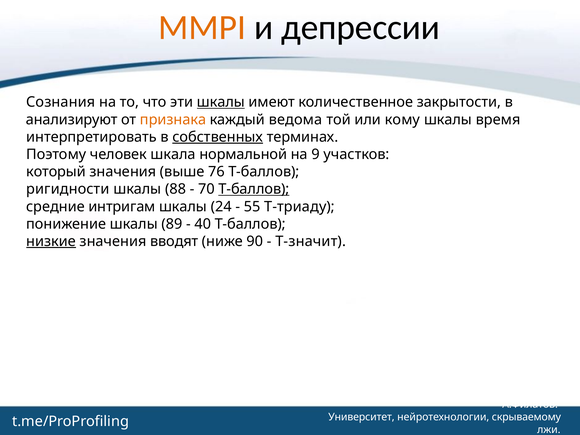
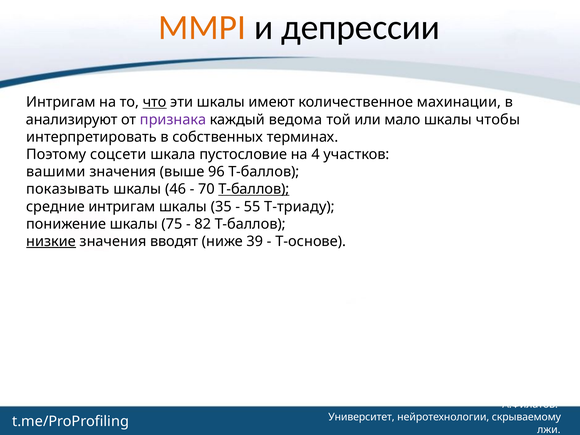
Сознания at (61, 102): Сознания -> Интригам
что underline: none -> present
шкалы at (221, 102) underline: present -> none
закрытости: закрытости -> махинации
признака colour: orange -> purple
кому: кому -> мало
время: время -> чтобы
собственных underline: present -> none
человек: человек -> соцсети
нормальной: нормальной -> пустословие
9: 9 -> 4
который: который -> вашими
76: 76 -> 96
ригидности: ригидности -> показывать
88: 88 -> 46
24: 24 -> 35
89: 89 -> 75
40: 40 -> 82
90: 90 -> 39
Т-значит: Т-значит -> Т-основе
